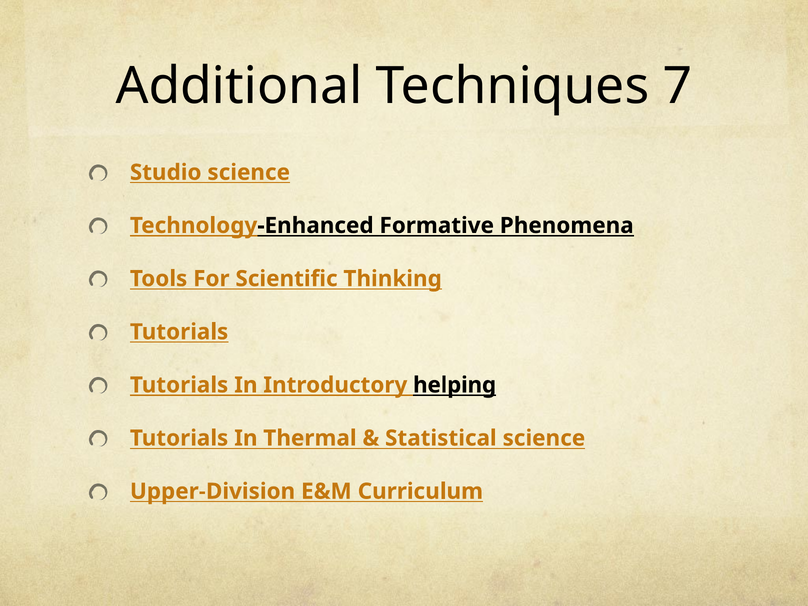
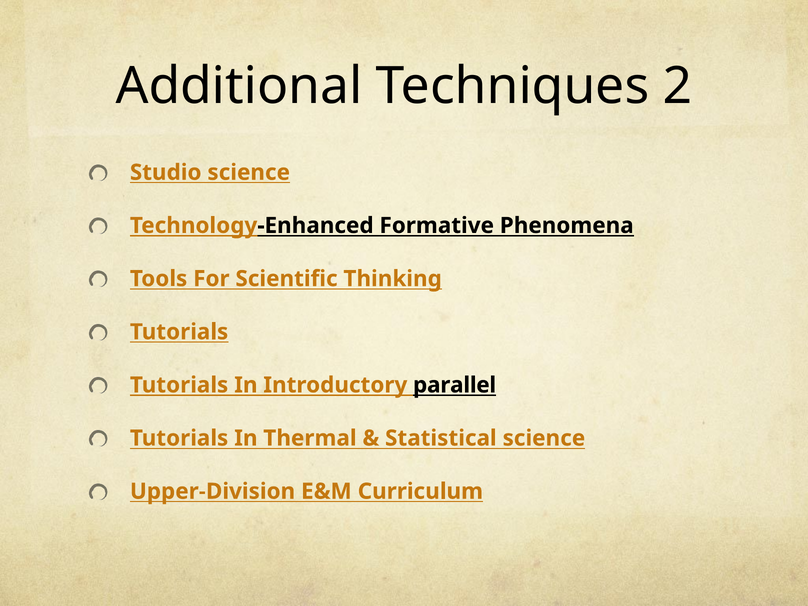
7: 7 -> 2
helping: helping -> parallel
